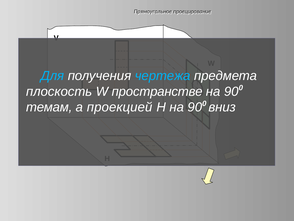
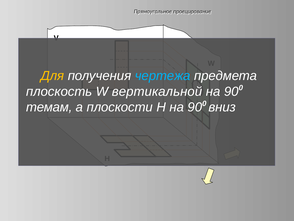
Для colour: light blue -> yellow
пространстве: пространстве -> вертикальной
проекцией: проекцией -> плоскости
